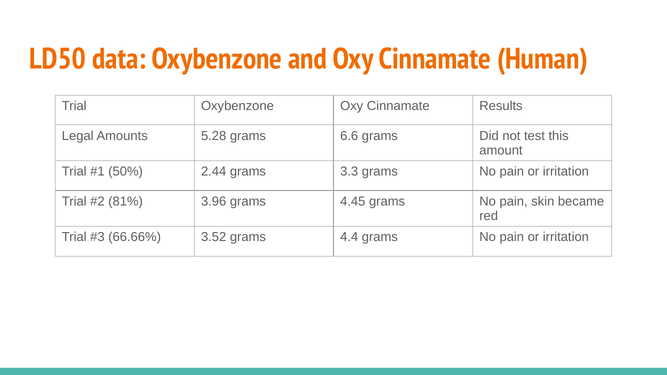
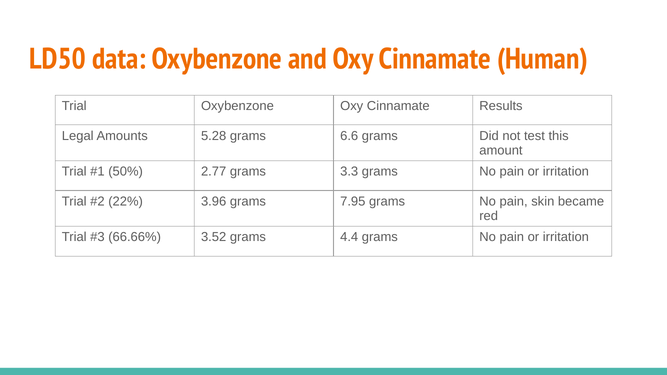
2.44: 2.44 -> 2.77
81%: 81% -> 22%
4.45: 4.45 -> 7.95
